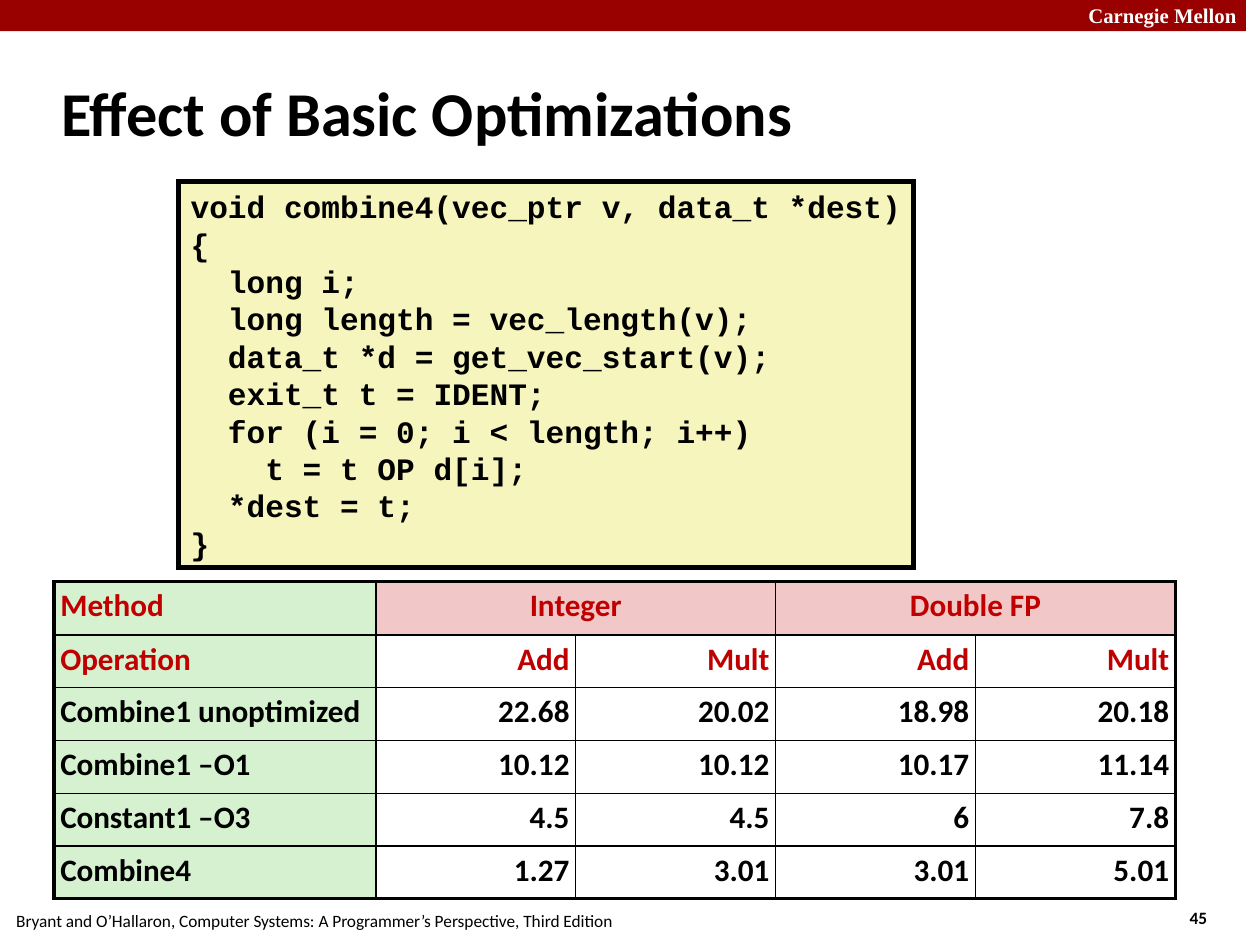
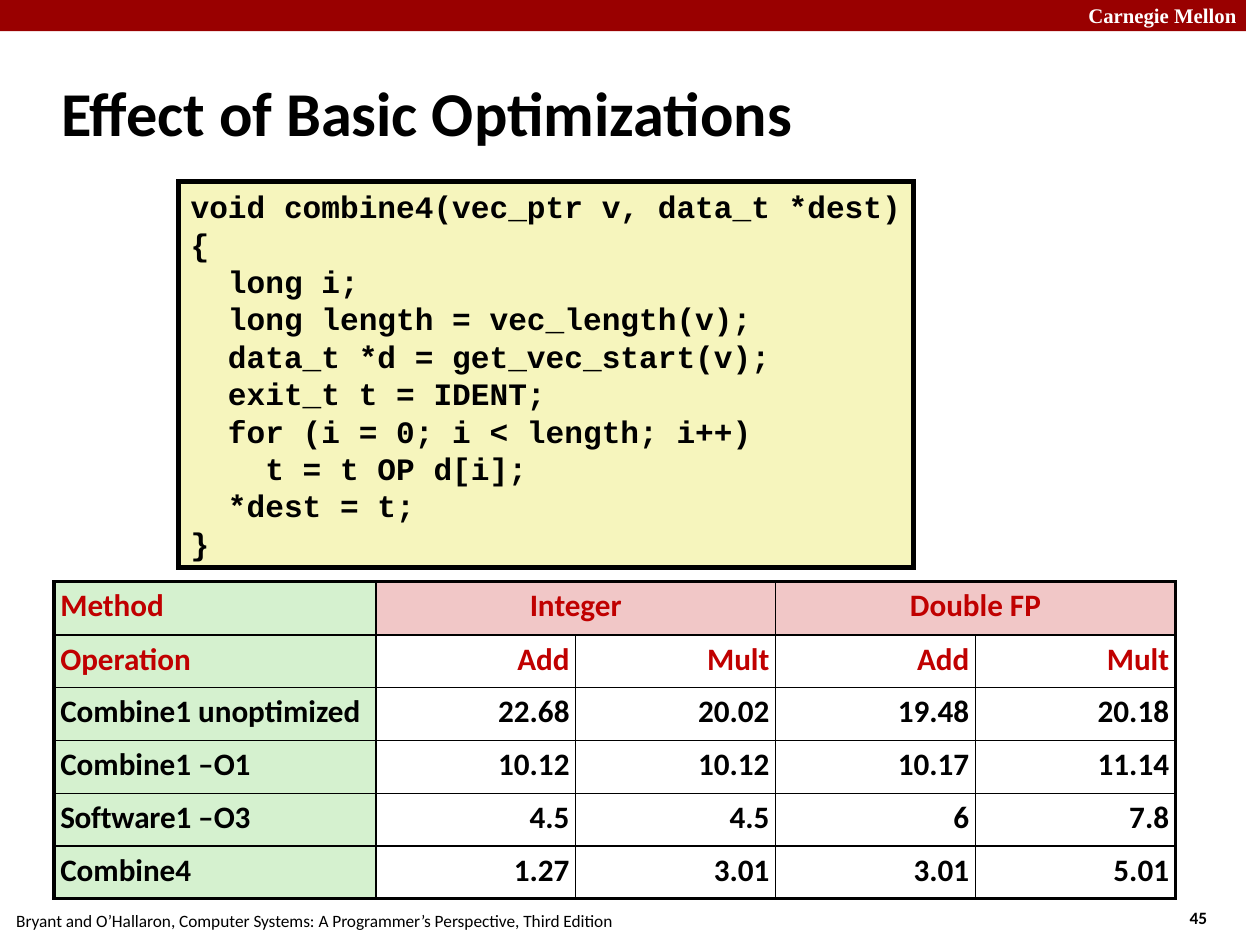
18.98: 18.98 -> 19.48
Constant1: Constant1 -> Software1
